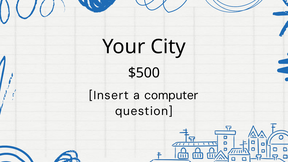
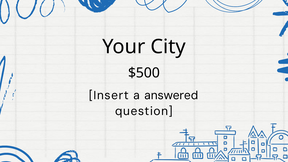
computer: computer -> answered
